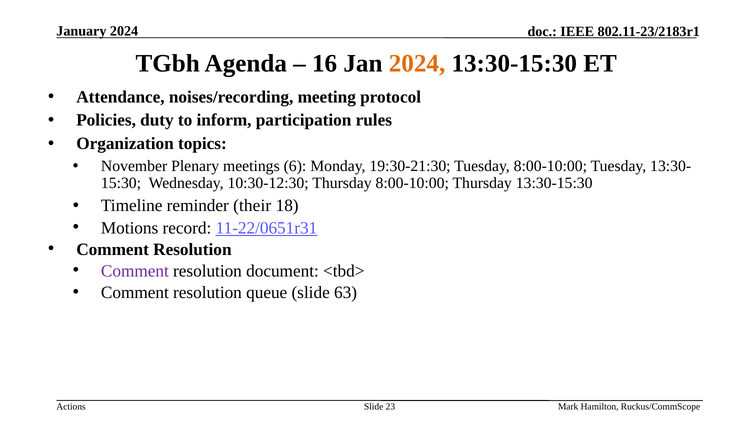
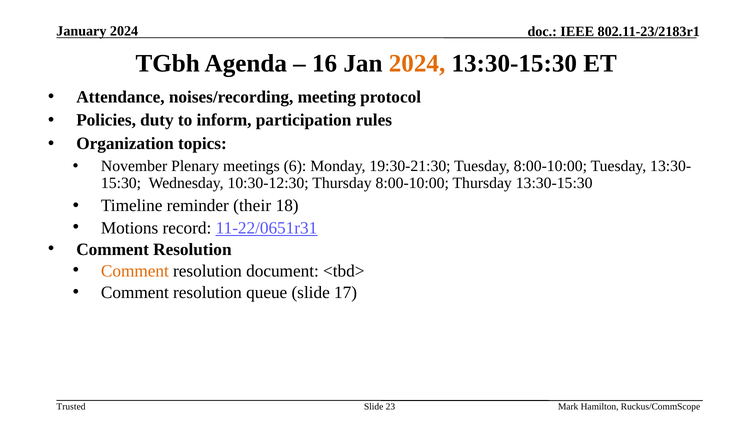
Comment at (135, 271) colour: purple -> orange
63: 63 -> 17
Actions: Actions -> Trusted
